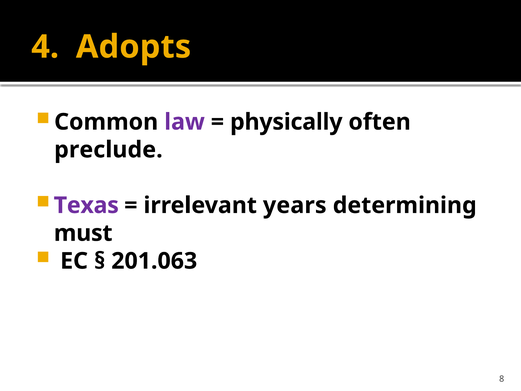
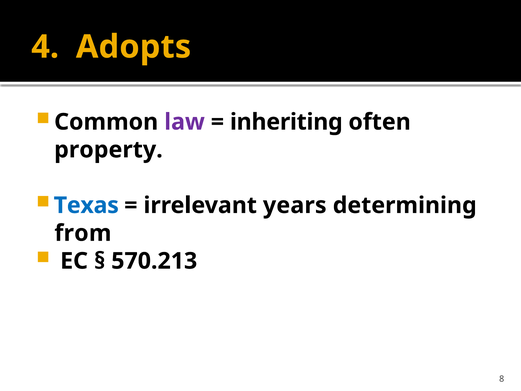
physically: physically -> inheriting
preclude: preclude -> property
Texas colour: purple -> blue
must: must -> from
201.063: 201.063 -> 570.213
